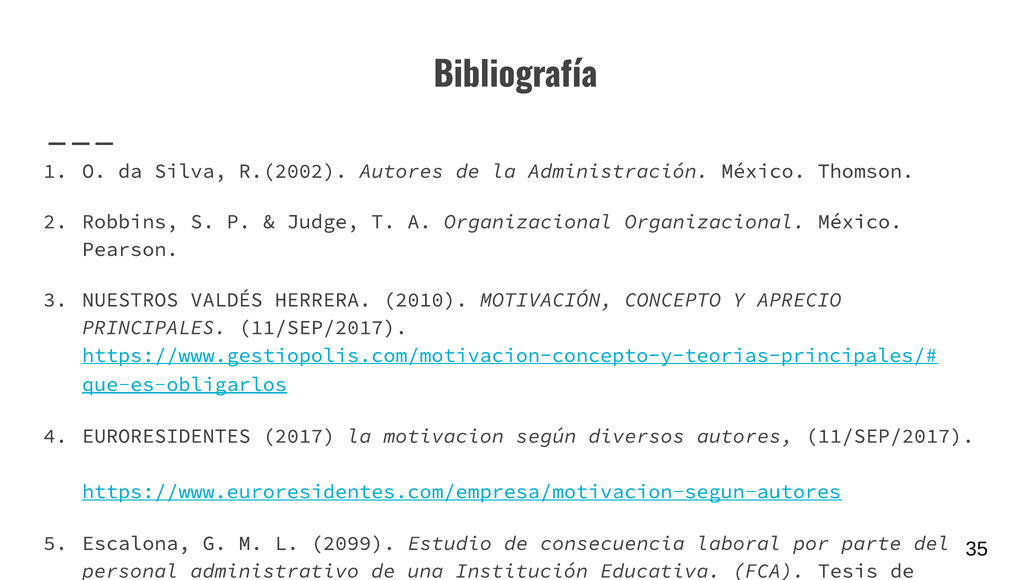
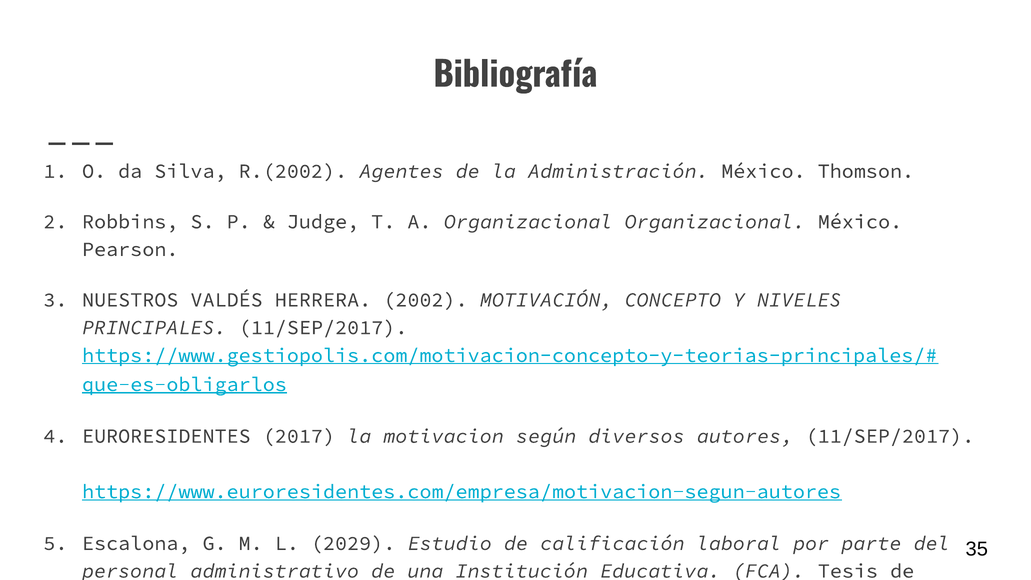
R.(2002 Autores: Autores -> Agentes
2010: 2010 -> 2002
APRECIO: APRECIO -> NIVELES
2099: 2099 -> 2029
consecuencia: consecuencia -> calificación
